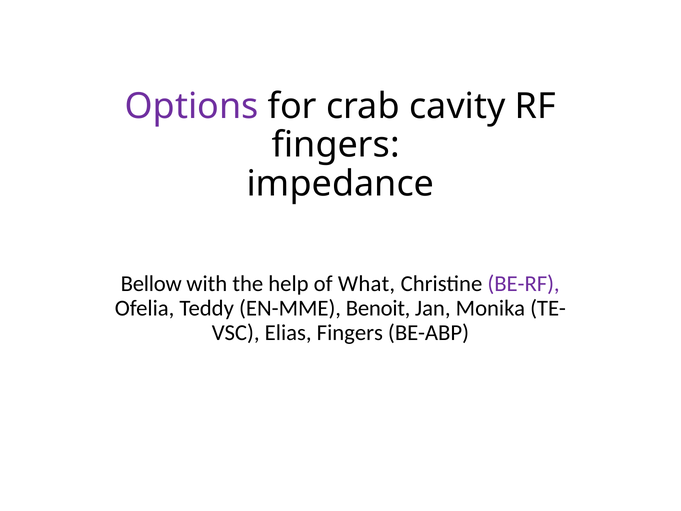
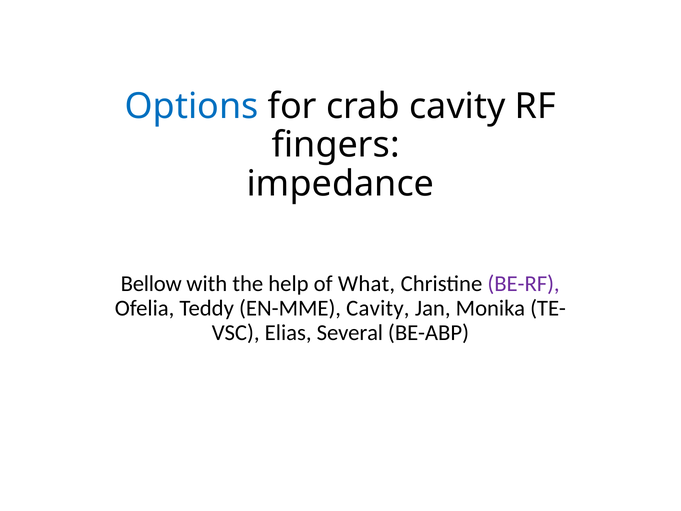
Options colour: purple -> blue
EN-MME Benoit: Benoit -> Cavity
Elias Fingers: Fingers -> Several
